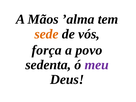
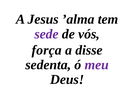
Mãos: Mãos -> Jesus
sede colour: orange -> purple
povo: povo -> disse
